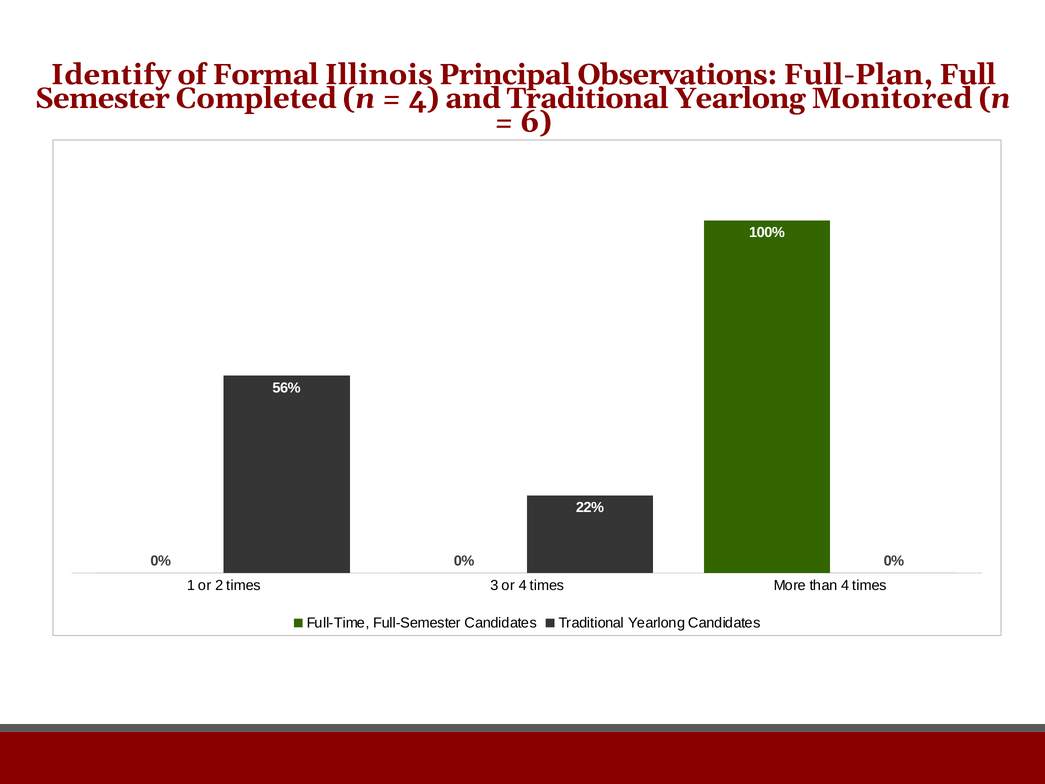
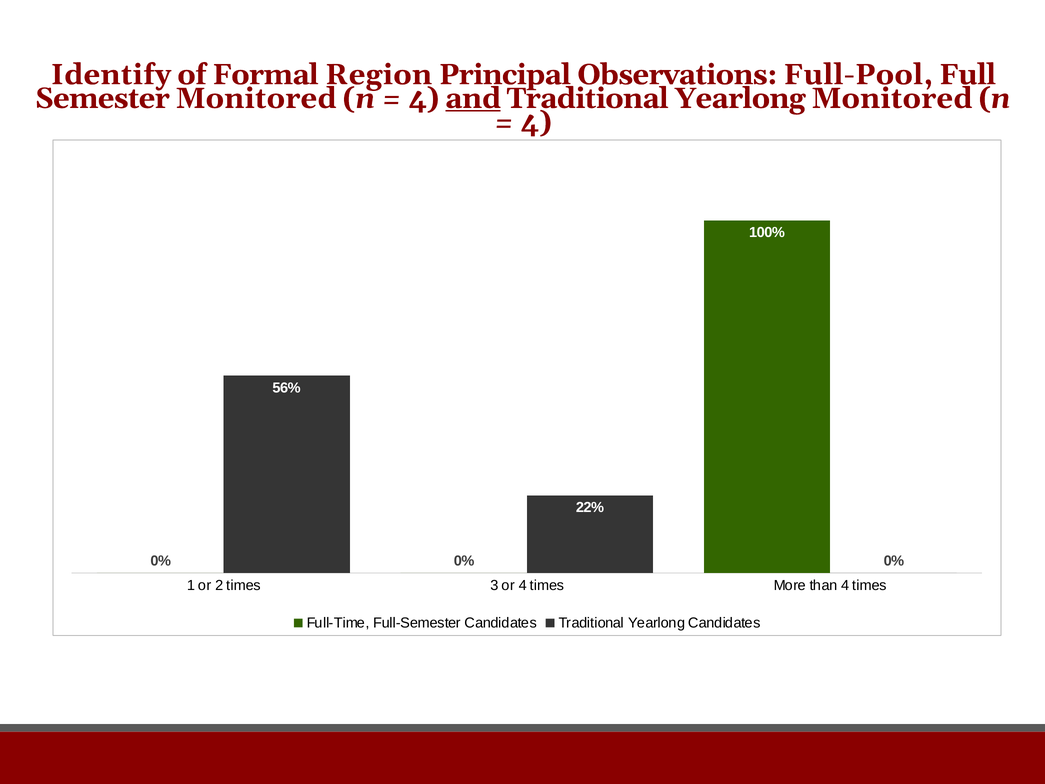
Illinois: Illinois -> Region
Full-Plan: Full-Plan -> Full-Pool
Semester Completed: Completed -> Monitored
and underline: none -> present
6 at (536, 122): 6 -> 4
